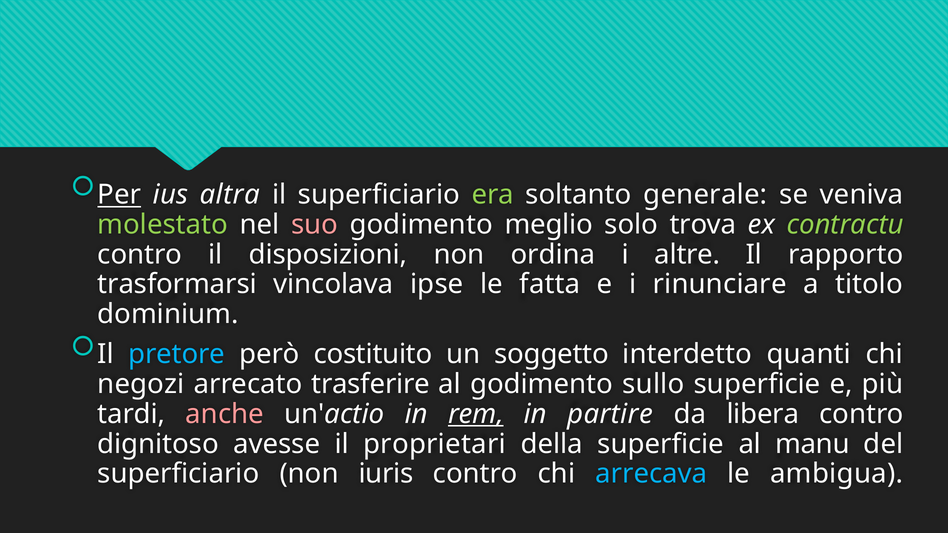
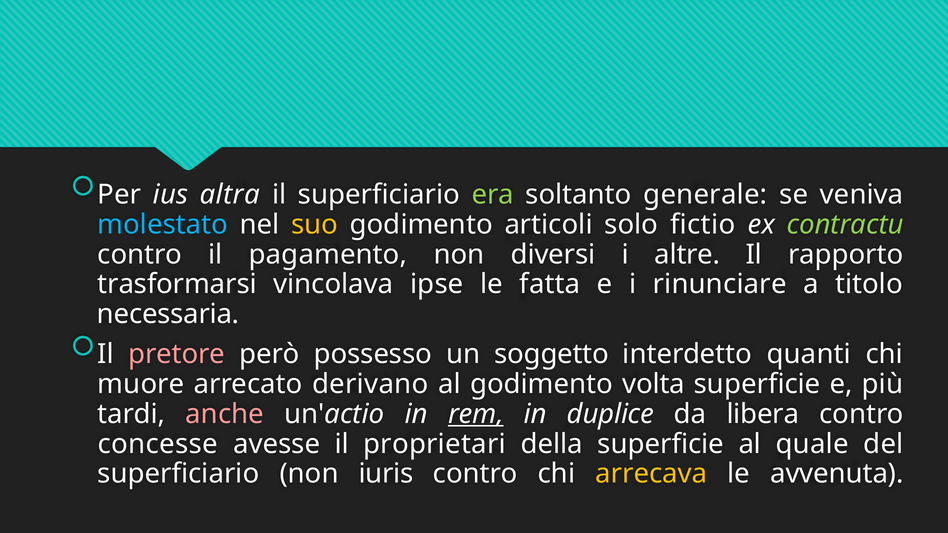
Per underline: present -> none
molestato colour: light green -> light blue
suo colour: pink -> yellow
meglio: meglio -> articoli
trova: trova -> fictio
disposizioni: disposizioni -> pagamento
ordina: ordina -> diversi
dominium: dominium -> necessaria
pretore colour: light blue -> pink
costituito: costituito -> possesso
negozi: negozi -> muore
trasferire: trasferire -> derivano
sullo: sullo -> volta
partire: partire -> duplice
dignitoso: dignitoso -> concesse
manu: manu -> quale
arrecava colour: light blue -> yellow
ambigua: ambigua -> avvenuta
